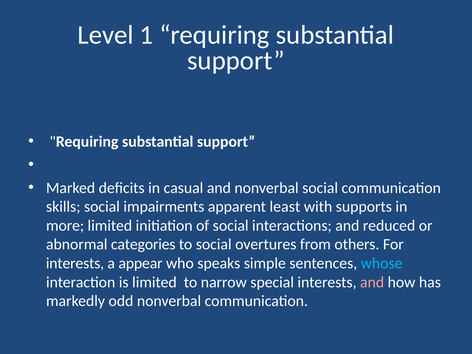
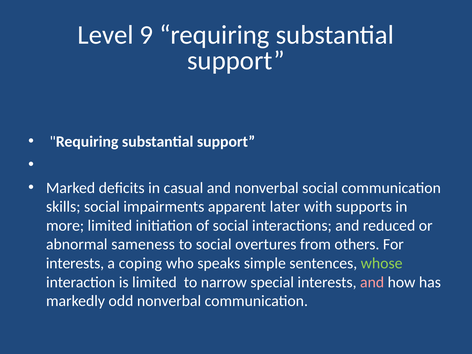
1: 1 -> 9
least: least -> later
categories: categories -> sameness
appear: appear -> coping
whose colour: light blue -> light green
